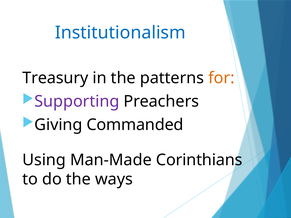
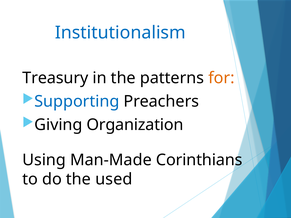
Supporting colour: purple -> blue
Commanded: Commanded -> Organization
ways: ways -> used
